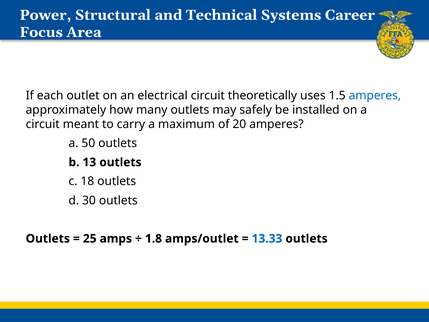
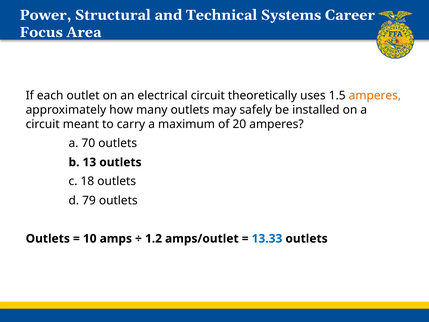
amperes at (375, 95) colour: blue -> orange
50: 50 -> 70
30: 30 -> 79
25: 25 -> 10
1.8: 1.8 -> 1.2
